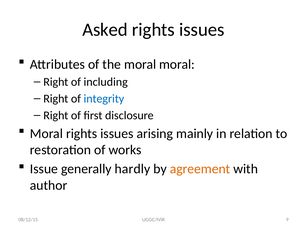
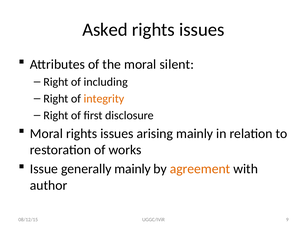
moral moral: moral -> silent
integrity colour: blue -> orange
generally hardly: hardly -> mainly
